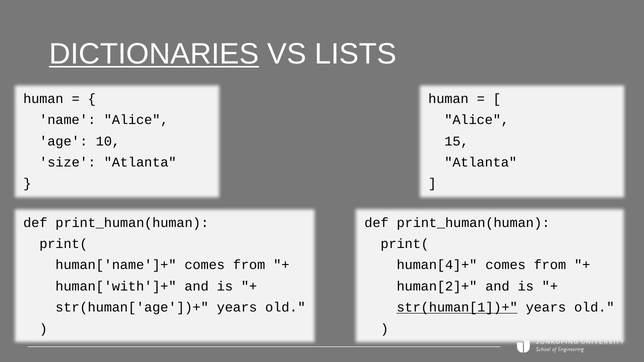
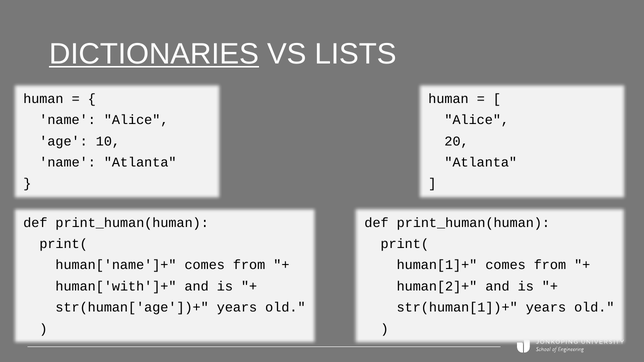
15: 15 -> 20
size at (68, 162): size -> name
human[4]+: human[4]+ -> human[1]+
str(human[1])+ underline: present -> none
